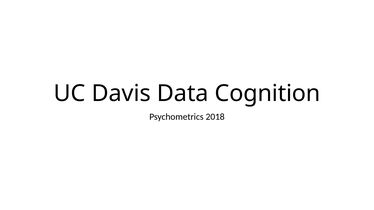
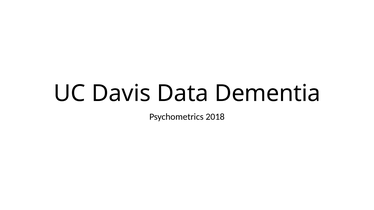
Cognition: Cognition -> Dementia
